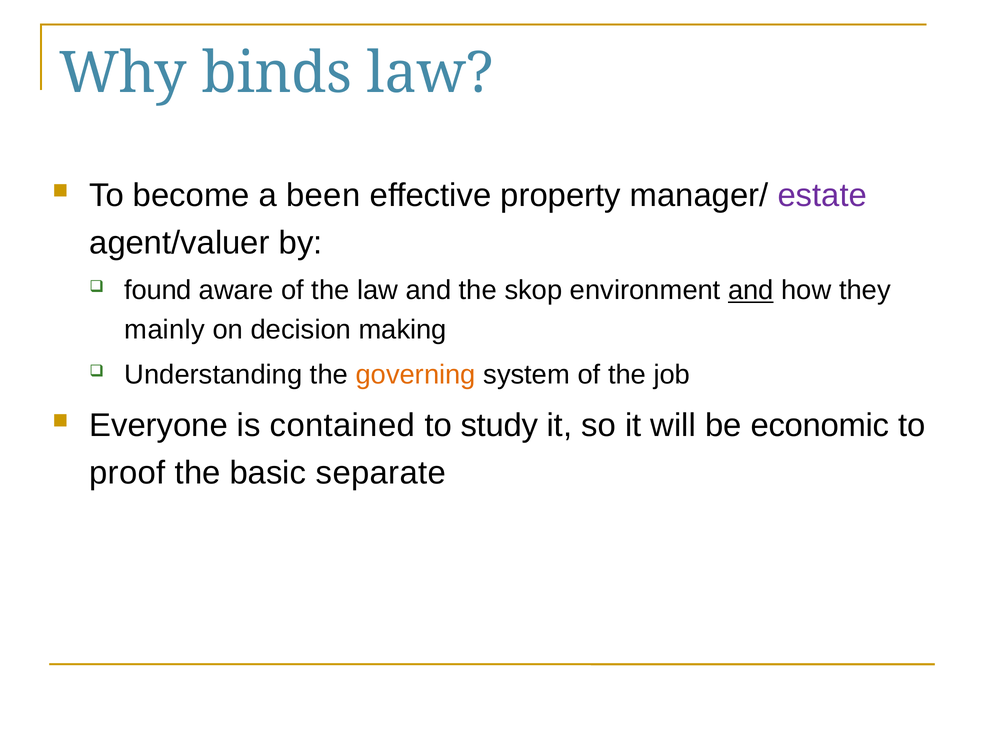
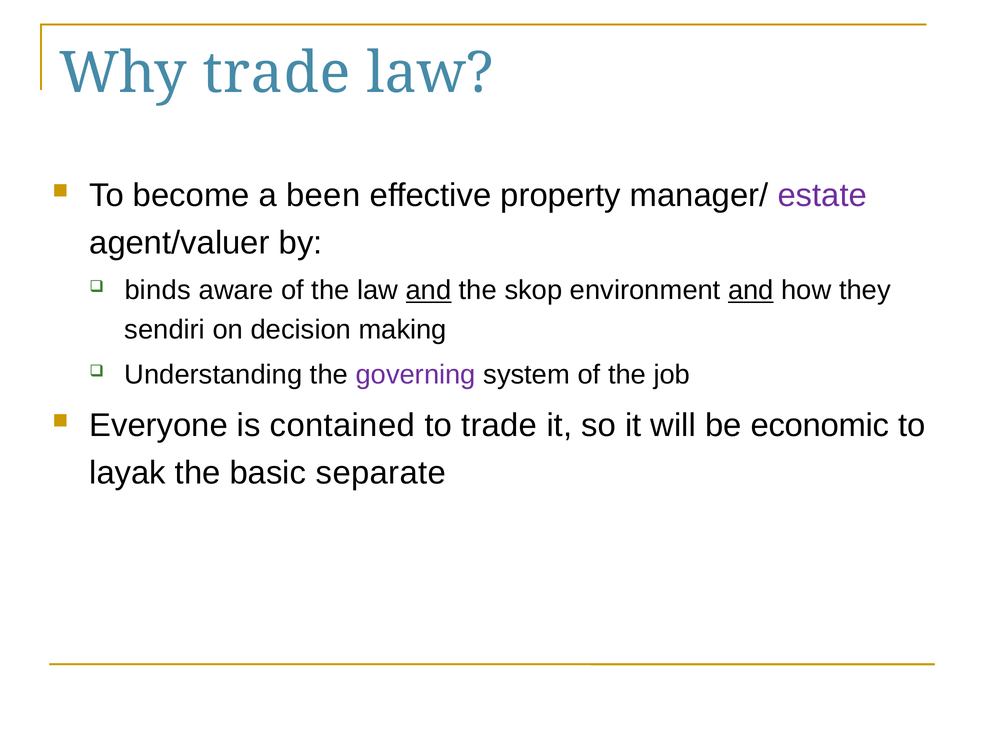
Why binds: binds -> trade
found: found -> binds
and at (429, 290) underline: none -> present
mainly: mainly -> sendiri
governing colour: orange -> purple
to study: study -> trade
proof: proof -> layak
